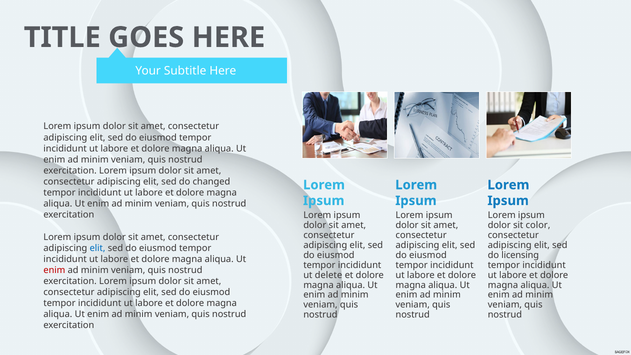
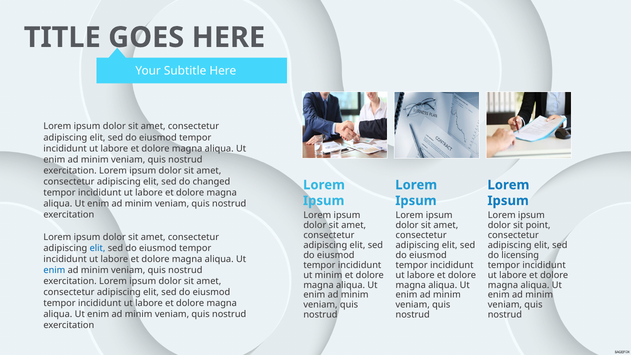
color: color -> point
enim at (54, 270) colour: red -> blue
ut delete: delete -> minim
